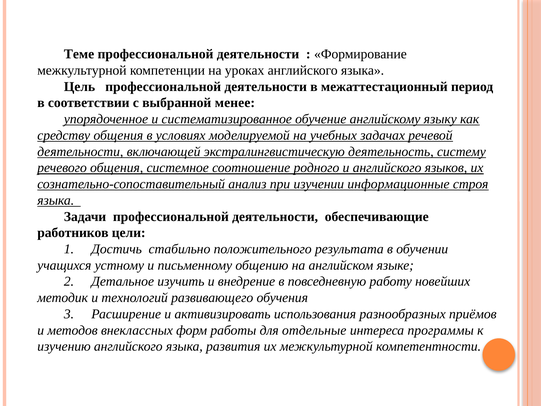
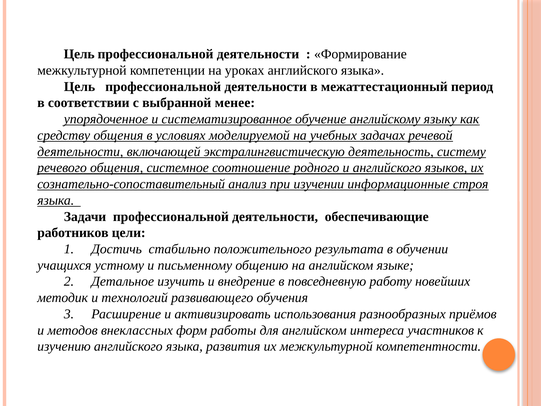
Теме at (79, 54): Теме -> Цель
для отдельные: отдельные -> английском
программы: программы -> участников
